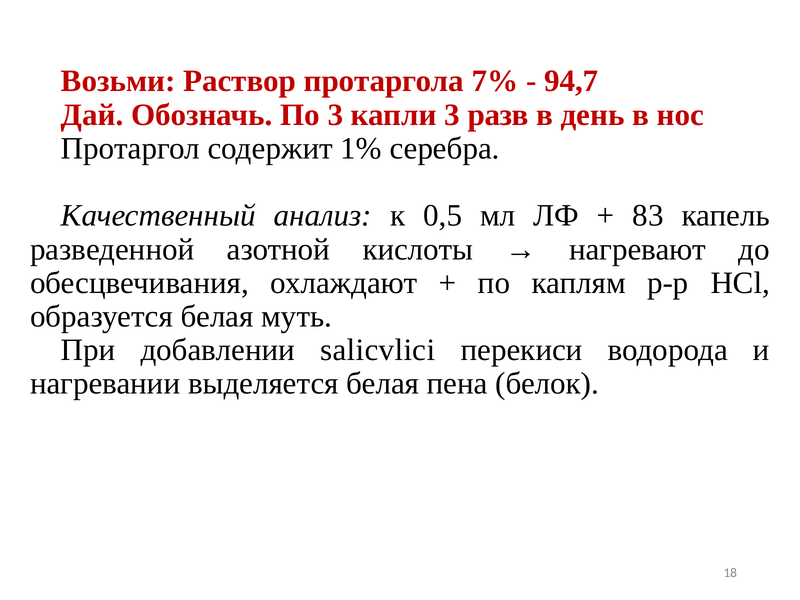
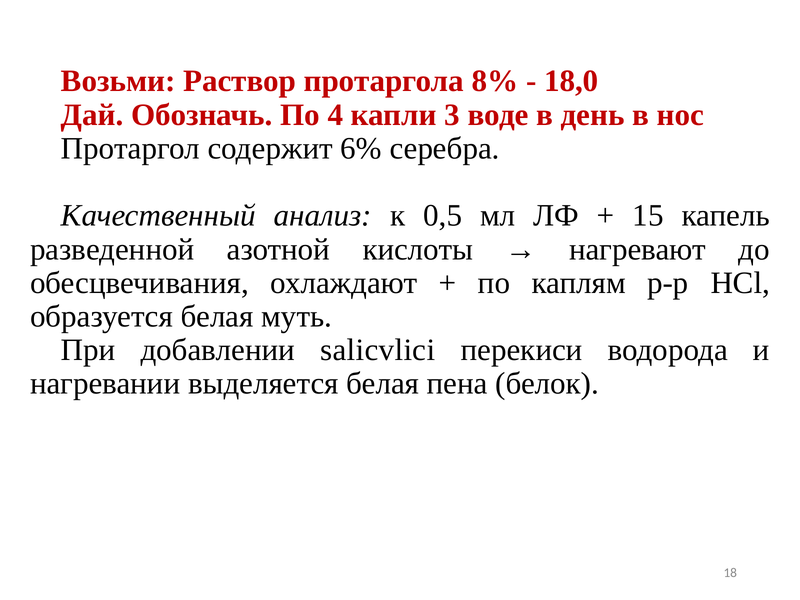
7%: 7% -> 8%
94,7: 94,7 -> 18,0
По 3: 3 -> 4
разв: разв -> воде
1%: 1% -> 6%
83: 83 -> 15
